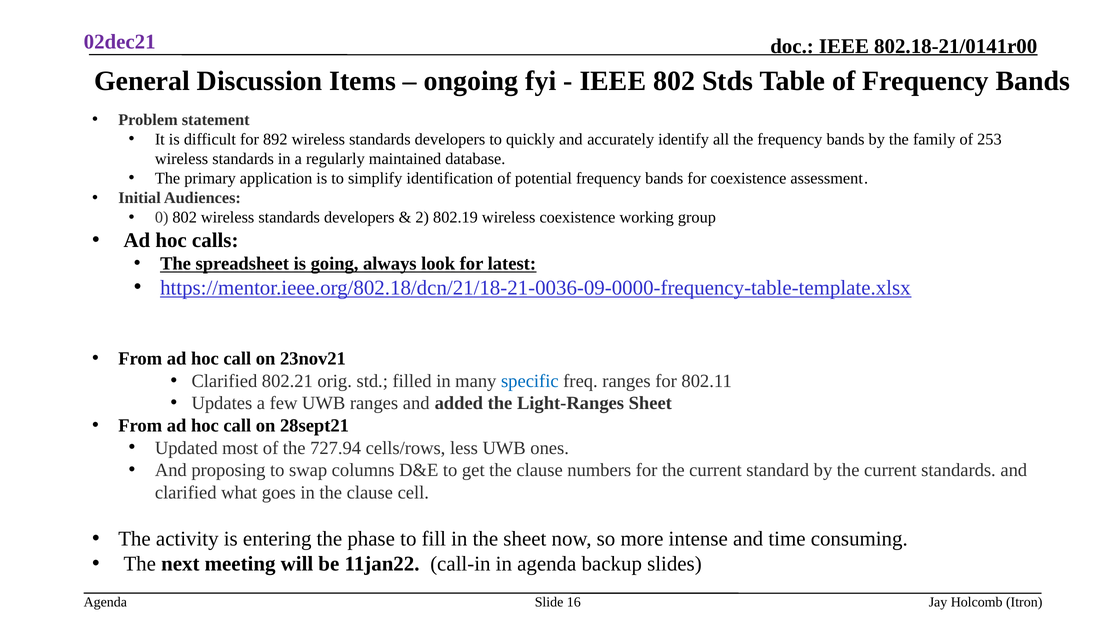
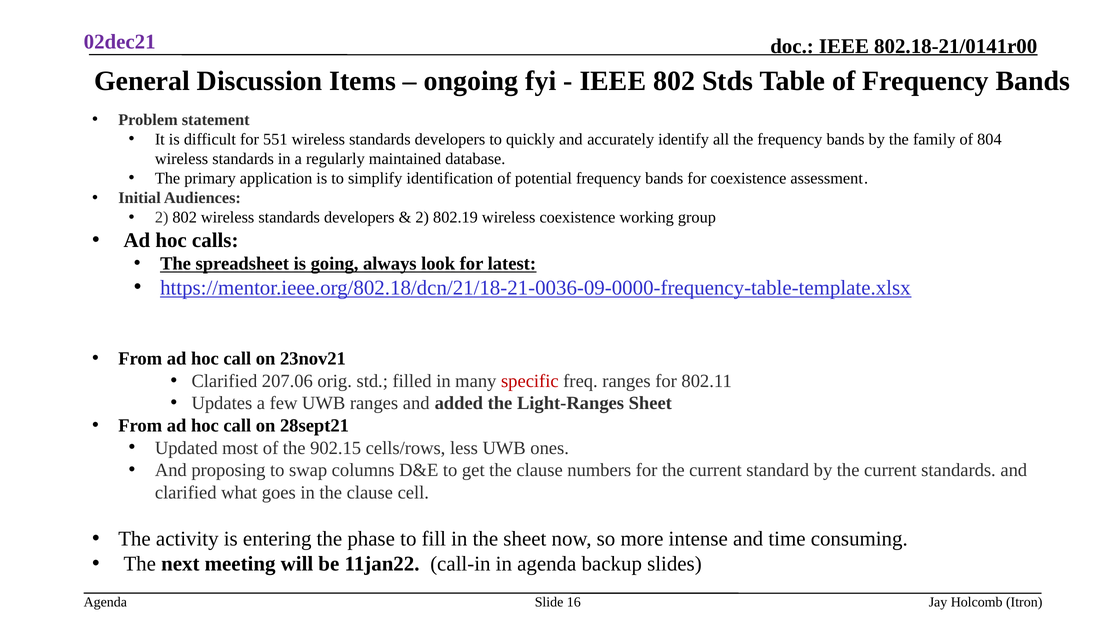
892: 892 -> 551
253: 253 -> 804
0 at (162, 217): 0 -> 2
802.21: 802.21 -> 207.06
specific colour: blue -> red
727.94: 727.94 -> 902.15
